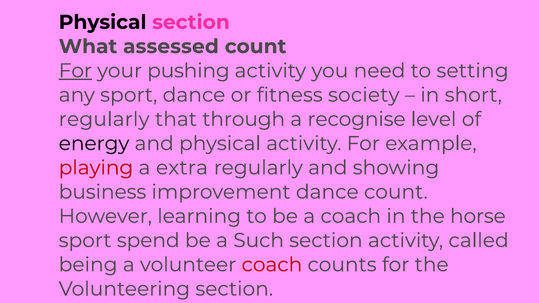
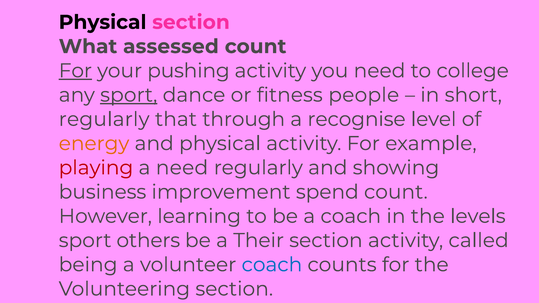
setting: setting -> college
sport at (129, 95) underline: none -> present
society: society -> people
energy colour: black -> orange
a extra: extra -> need
improvement dance: dance -> spend
horse: horse -> levels
spend: spend -> others
Such: Such -> Their
coach at (272, 265) colour: red -> blue
